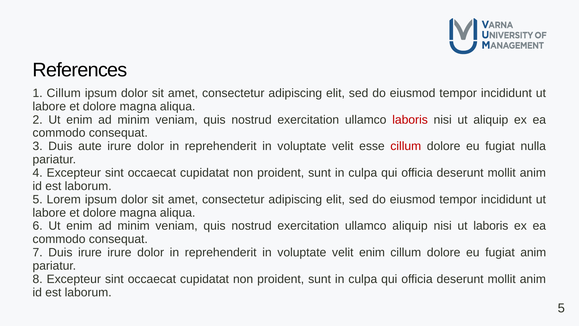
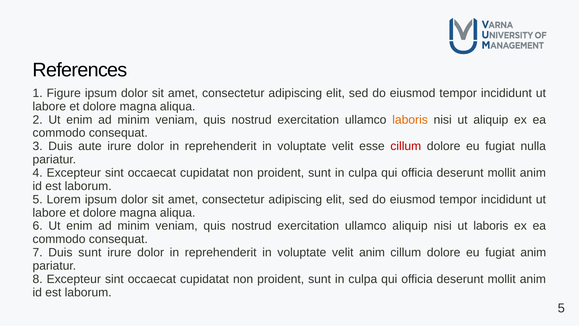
1 Cillum: Cillum -> Figure
laboris at (410, 120) colour: red -> orange
Duis irure: irure -> sunt
velit enim: enim -> anim
